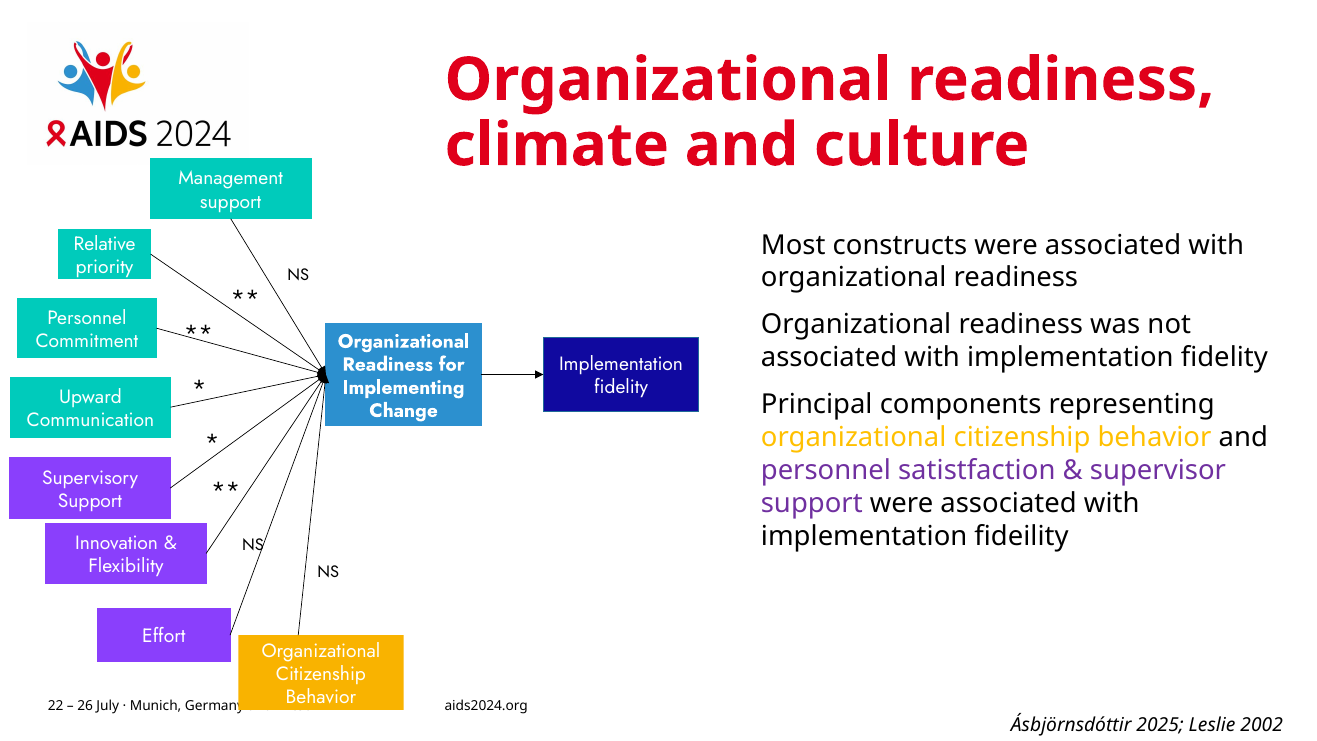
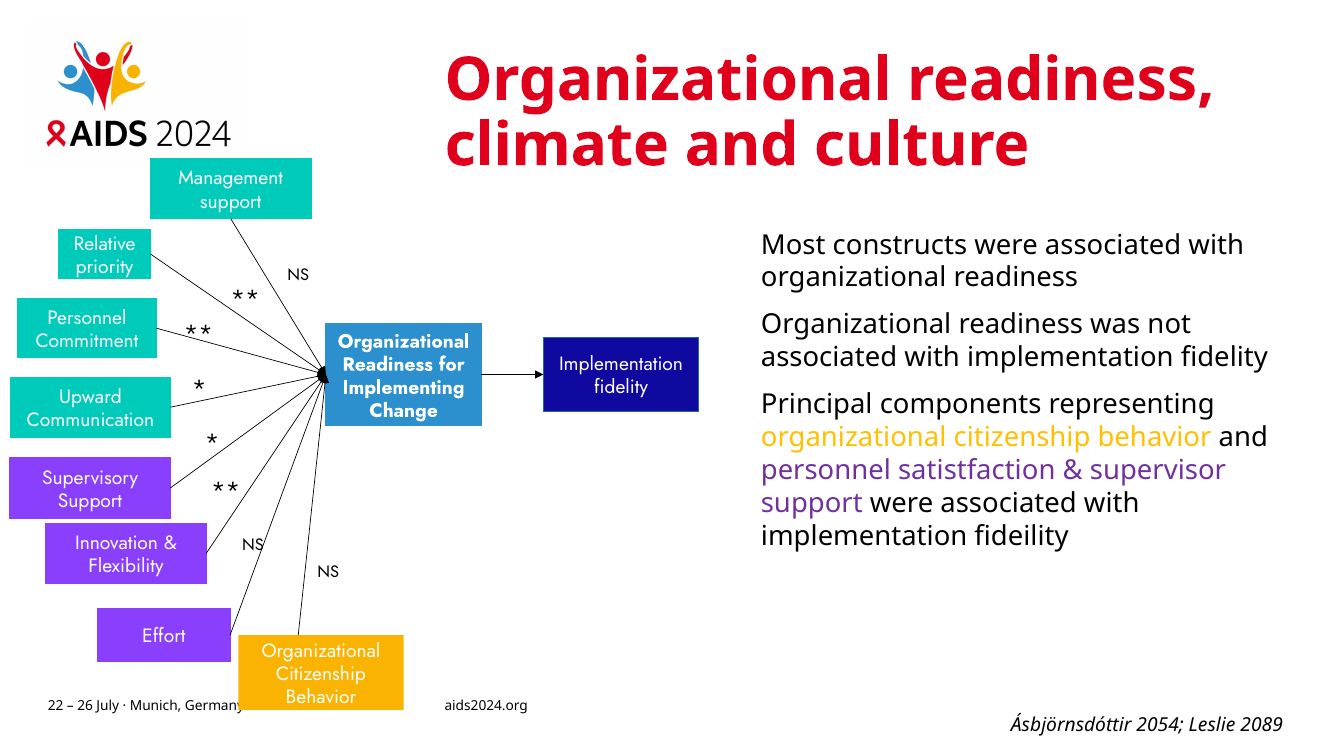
2025: 2025 -> 2054
2002: 2002 -> 2089
